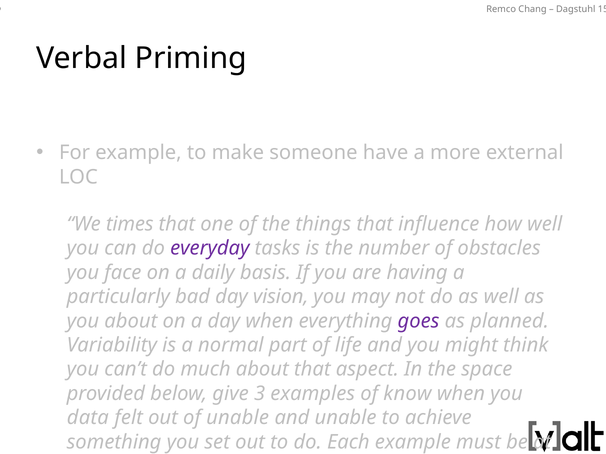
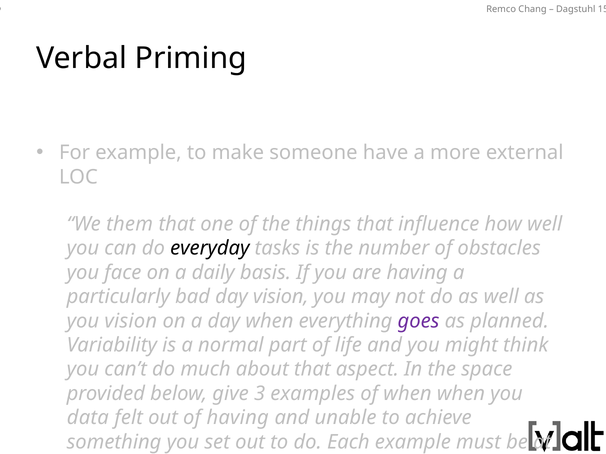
times: times -> them
everyday colour: purple -> black
you about: about -> vision
of know: know -> when
of unable: unable -> having
